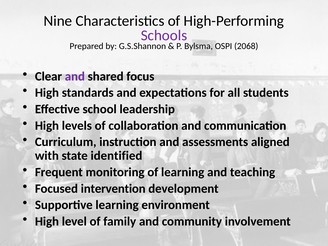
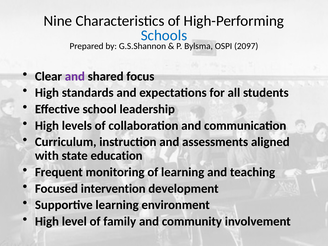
Schools colour: purple -> blue
2068: 2068 -> 2097
identified: identified -> education
